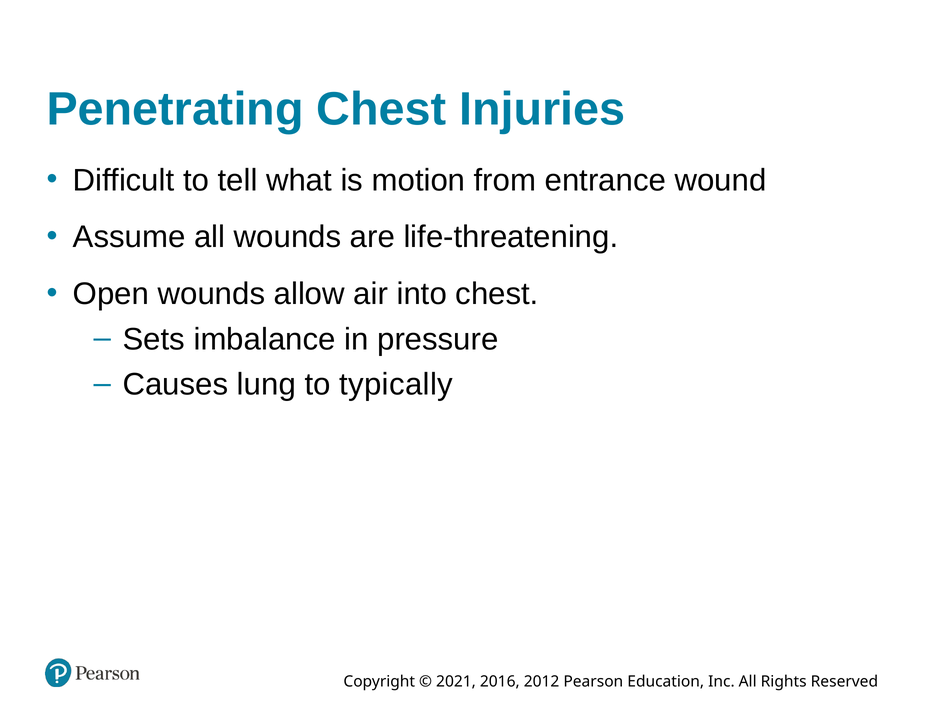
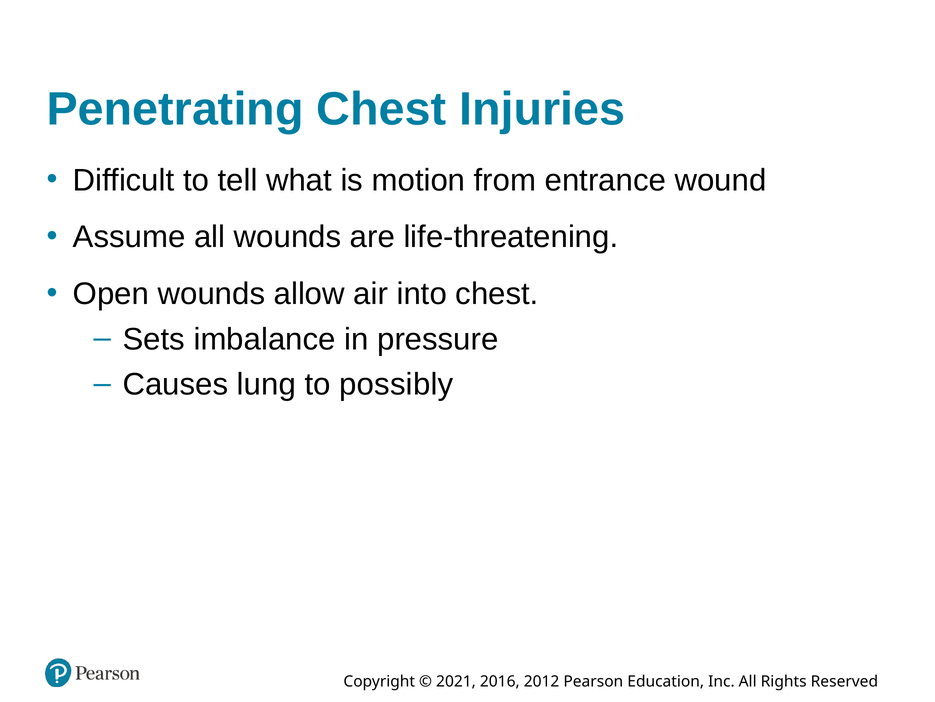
typically: typically -> possibly
